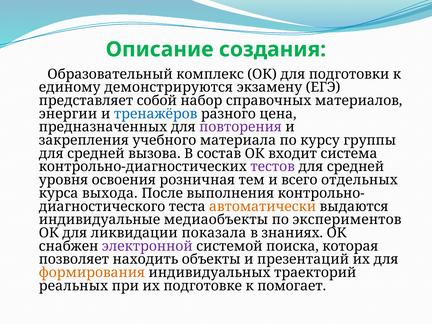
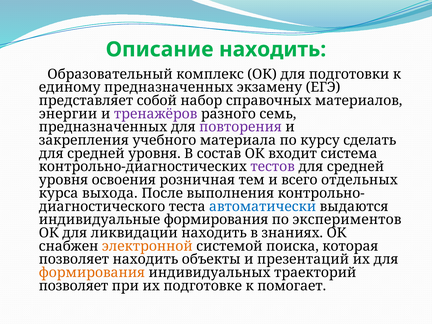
Описание создания: создания -> находить
единому демонстрируются: демонстрируются -> предназначенных
тренажёров colour: blue -> purple
цена: цена -> семь
группы: группы -> сделать
вызова at (154, 154): вызова -> уровня
автоматически colour: orange -> blue
индивидуальные медиаобъекты: медиаобъекты -> формирования
ликвидации показала: показала -> находить
электронной colour: purple -> orange
реальных at (73, 286): реальных -> позволяет
